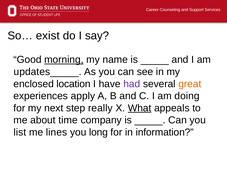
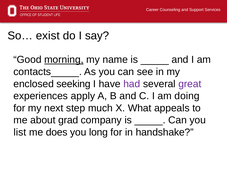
updates_____: updates_____ -> contacts_____
location: location -> seeking
great colour: orange -> purple
really: really -> much
What underline: present -> none
time: time -> grad
lines: lines -> does
information: information -> handshake
